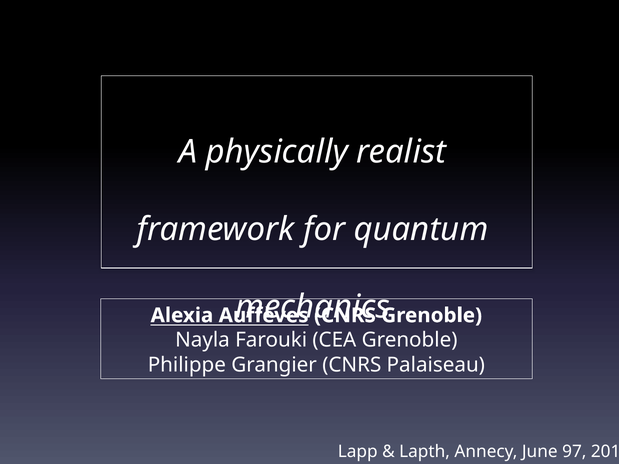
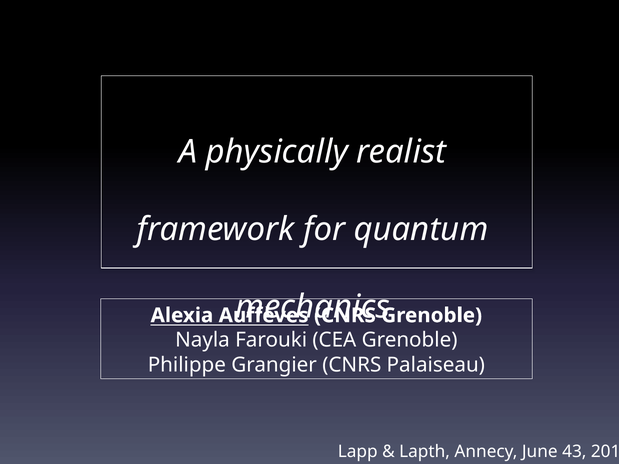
97: 97 -> 43
